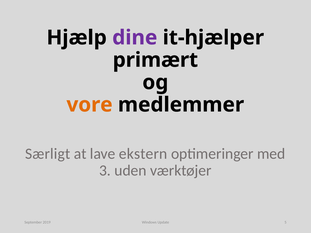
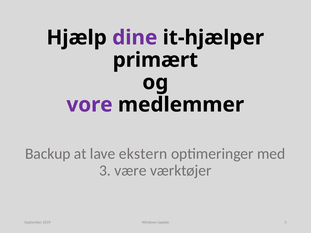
vore colour: orange -> purple
Særligt: Særligt -> Backup
uden: uden -> være
